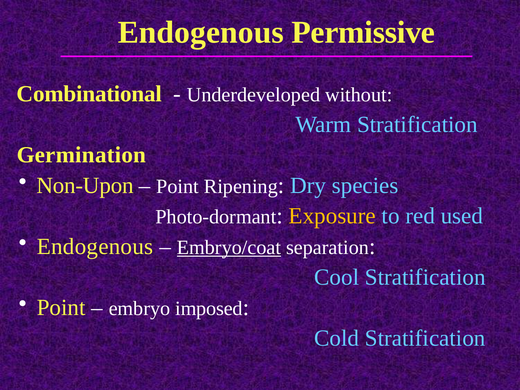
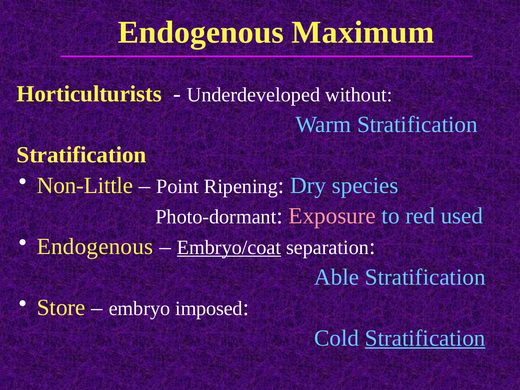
Permissive: Permissive -> Maximum
Combinational: Combinational -> Horticulturists
Germination at (81, 155): Germination -> Stratification
Non-Upon: Non-Upon -> Non-Little
Exposure colour: yellow -> pink
Cool: Cool -> Able
Point at (61, 308): Point -> Store
Stratification at (425, 338) underline: none -> present
